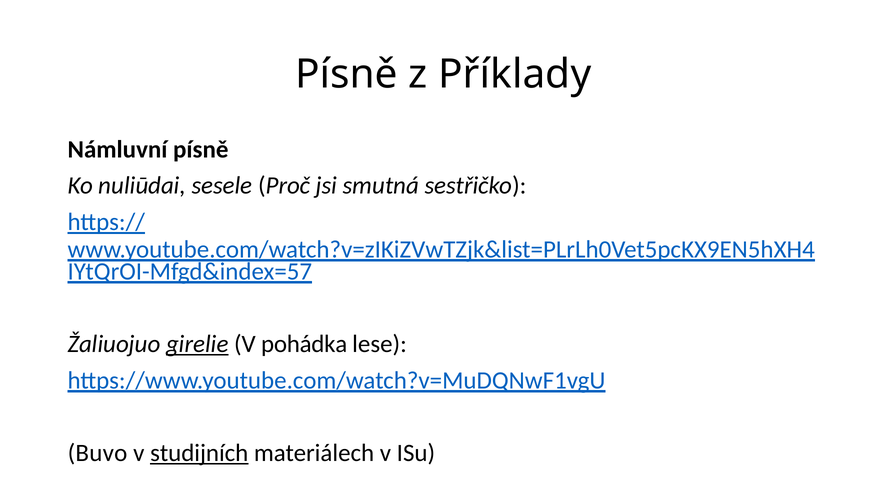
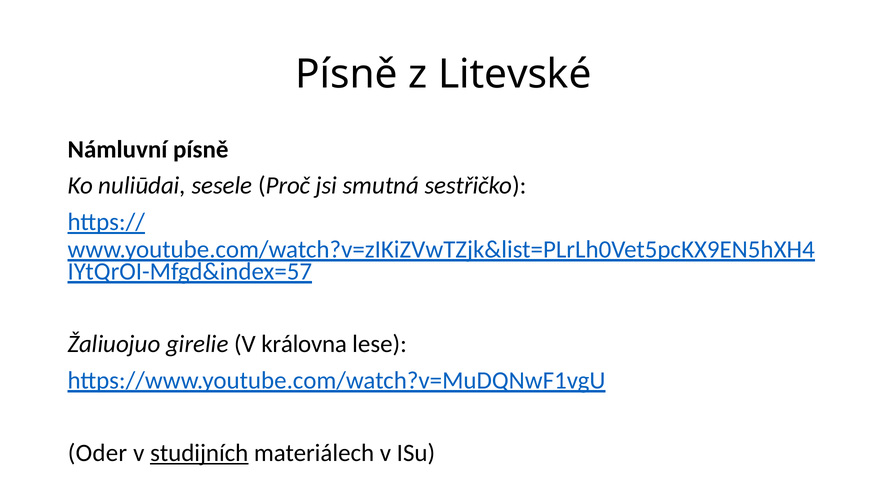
Příklady: Příklady -> Litevské
girelie underline: present -> none
pohádka: pohádka -> královna
Buvo: Buvo -> Oder
